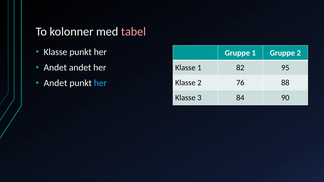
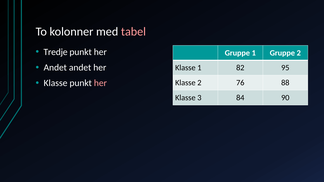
Klasse at (55, 52): Klasse -> Tredje
Andet at (56, 83): Andet -> Klasse
her at (100, 83) colour: light blue -> pink
